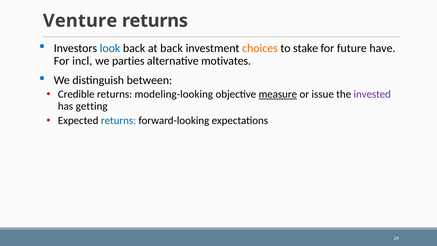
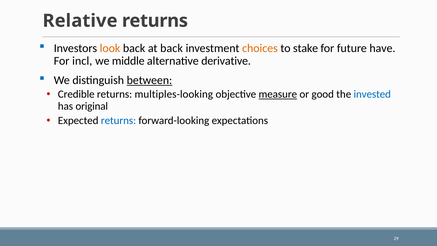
Venture: Venture -> Relative
look colour: blue -> orange
parties: parties -> middle
motivates: motivates -> derivative
between underline: none -> present
modeling-looking: modeling-looking -> multiples-looking
issue: issue -> good
invested colour: purple -> blue
getting: getting -> original
